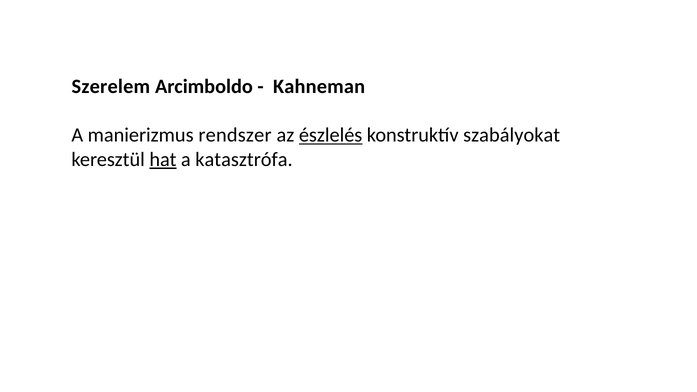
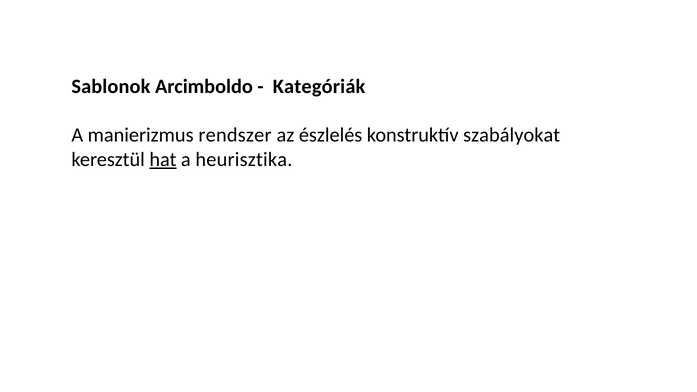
Szerelem: Szerelem -> Sablonok
Kahneman: Kahneman -> Kategóriák
észlelés underline: present -> none
katasztrófa: katasztrófa -> heurisztika
